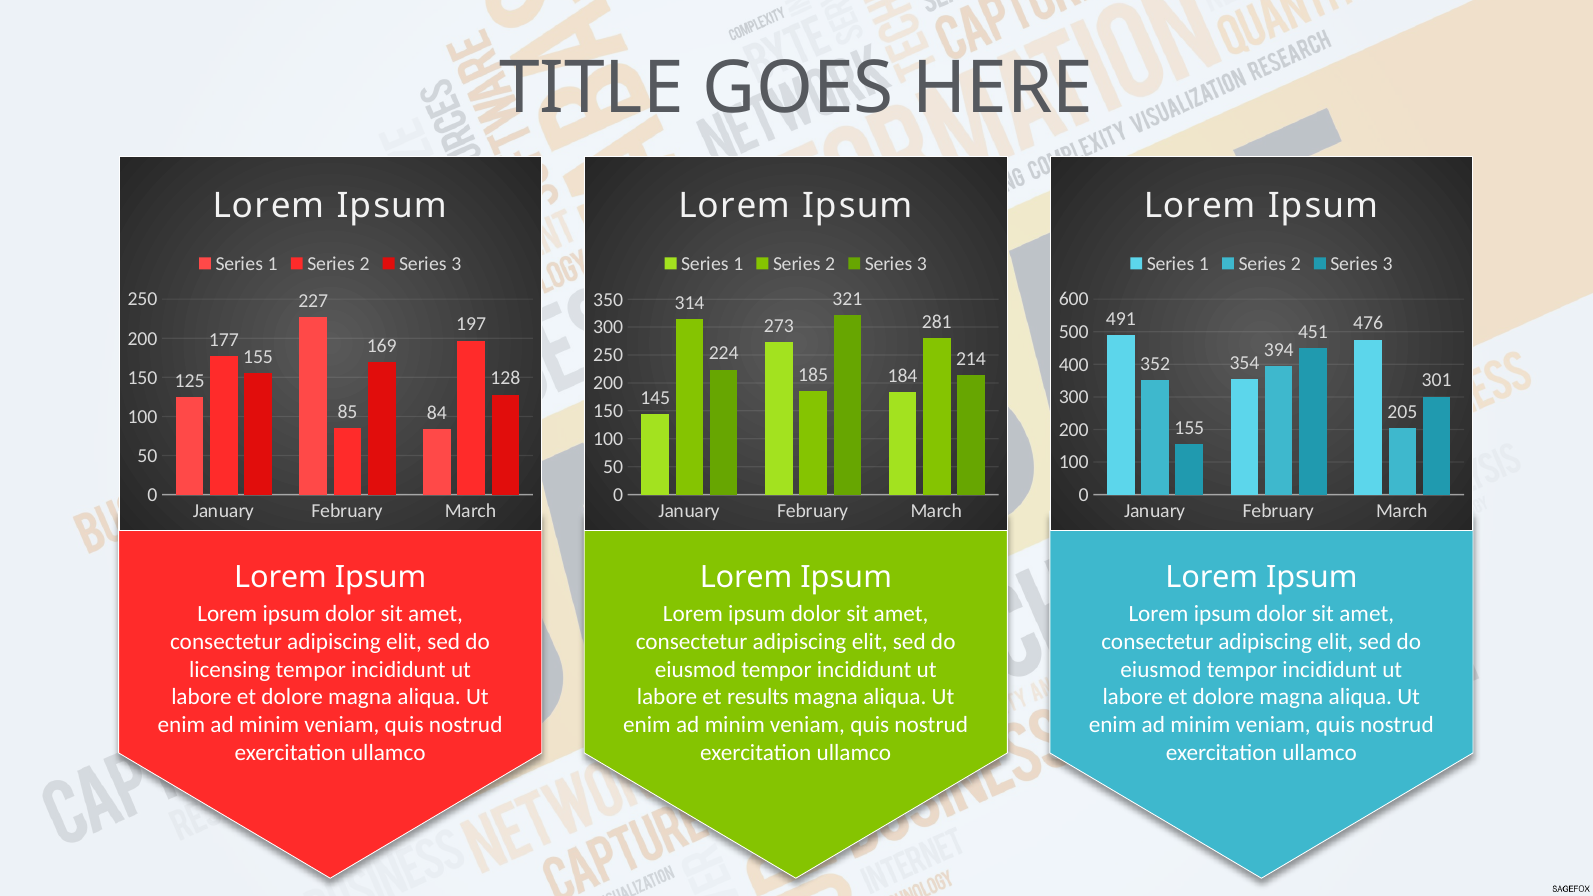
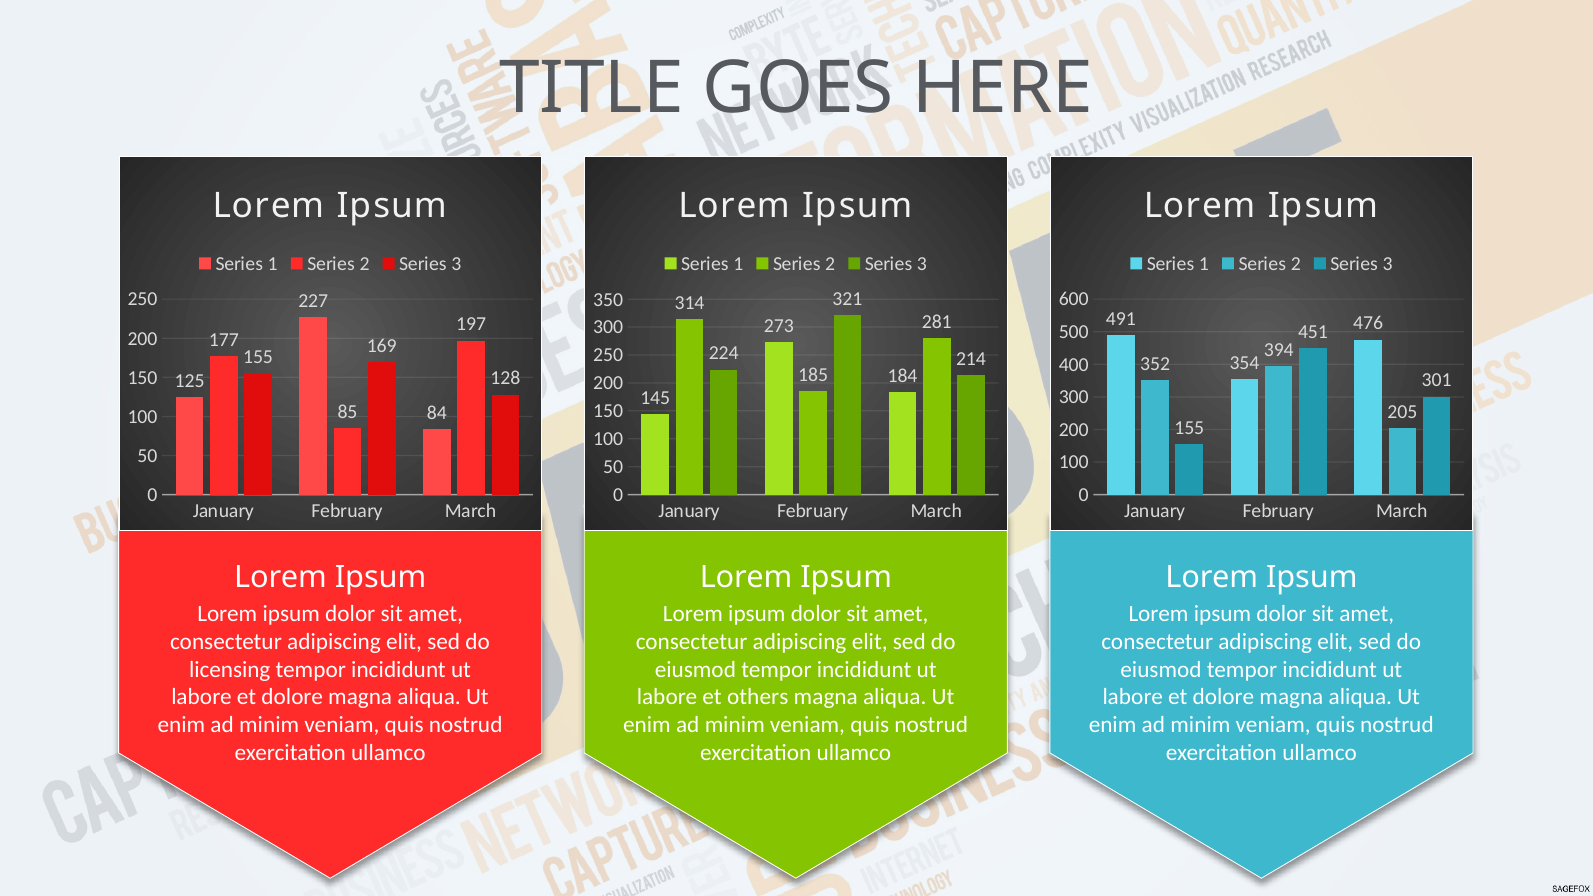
results: results -> others
